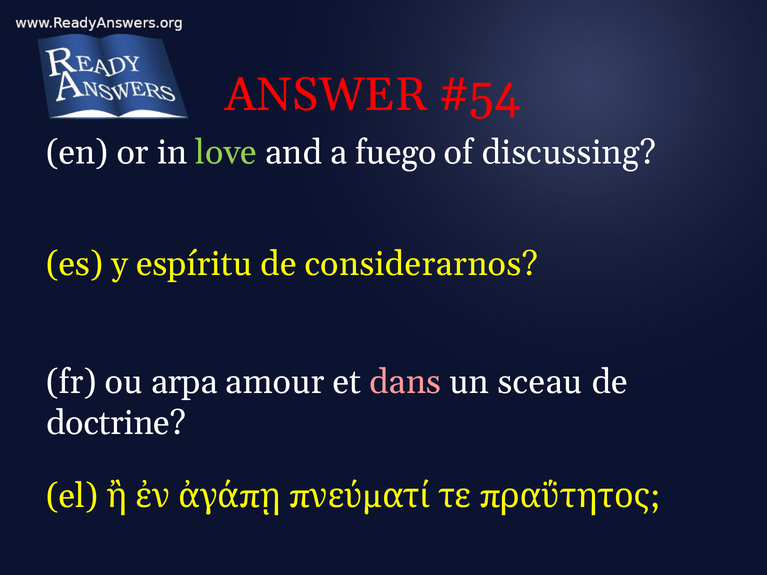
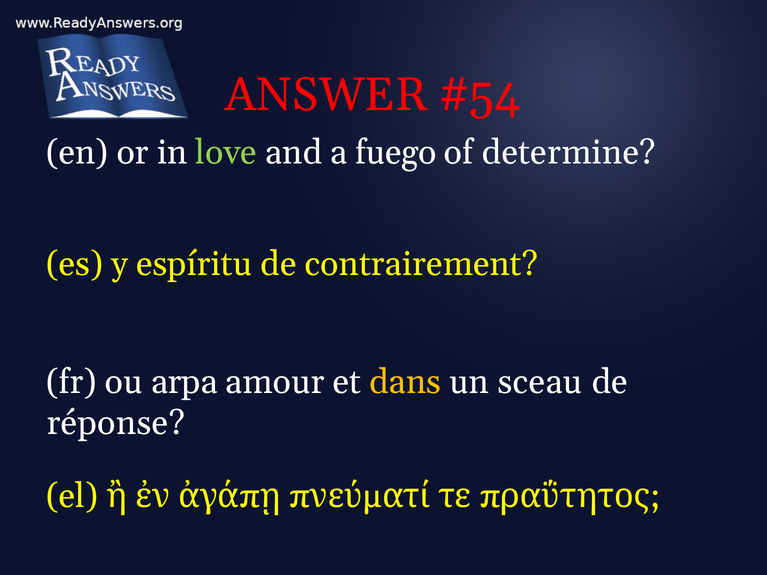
discussing: discussing -> determine
considerarnos: considerarnos -> contrairement
dans colour: pink -> yellow
doctrine: doctrine -> réponse
